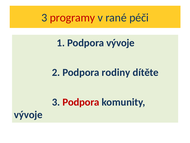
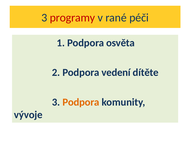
Podpora vývoje: vývoje -> osvěta
rodiny: rodiny -> vedení
Podpora at (81, 102) colour: red -> orange
